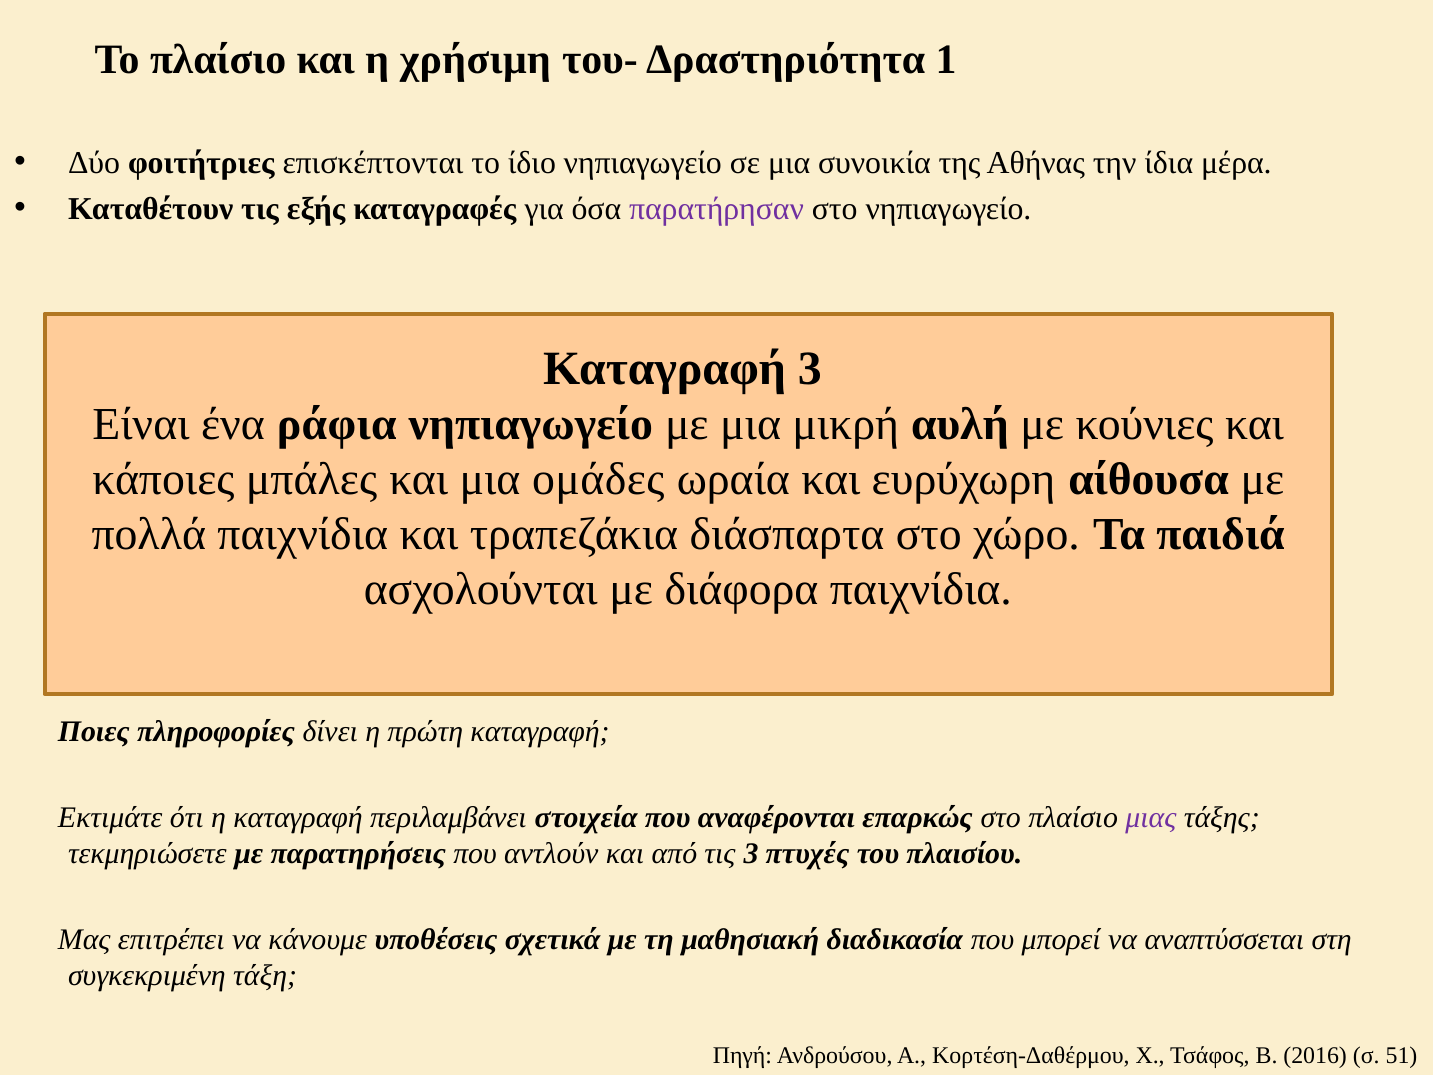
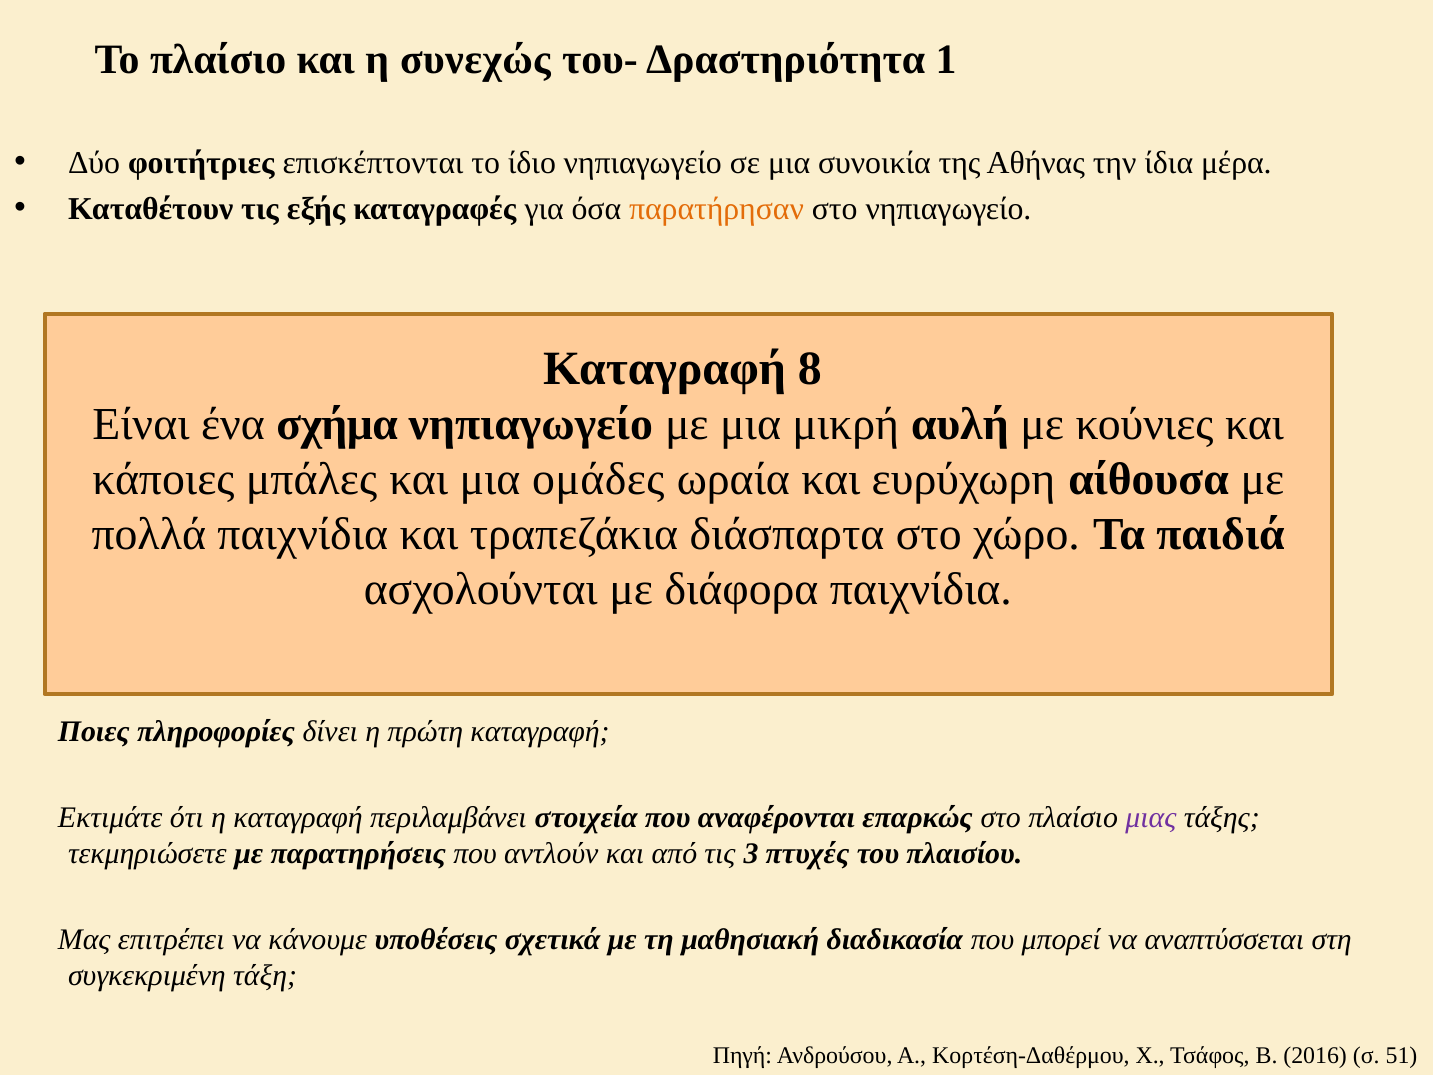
χρήσιμη: χρήσιμη -> συνεχώς
παρατήρησαν colour: purple -> orange
Καταγραφή 3: 3 -> 8
ράφια: ράφια -> σχήμα
